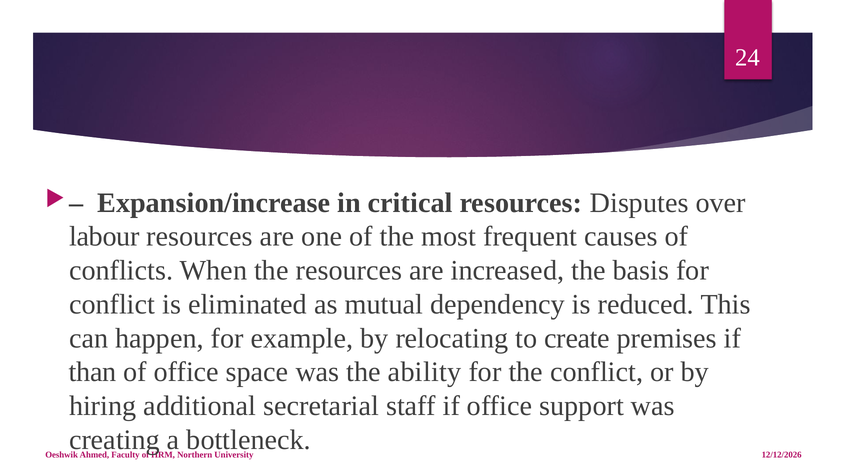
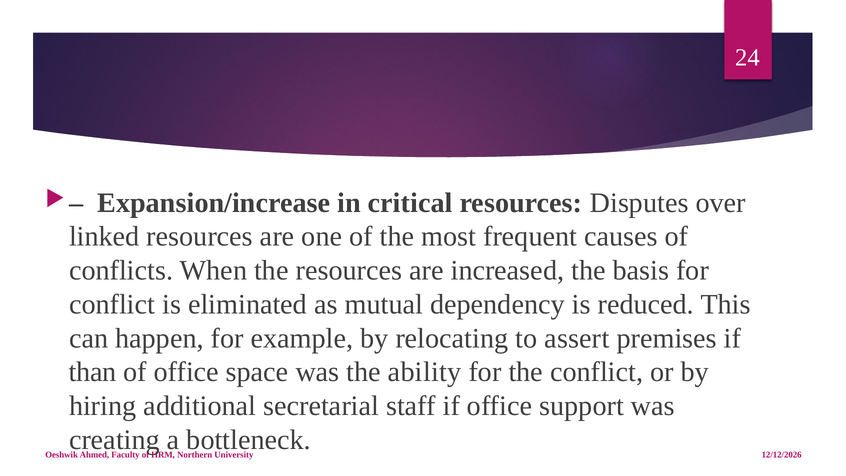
labour: labour -> linked
create: create -> assert
